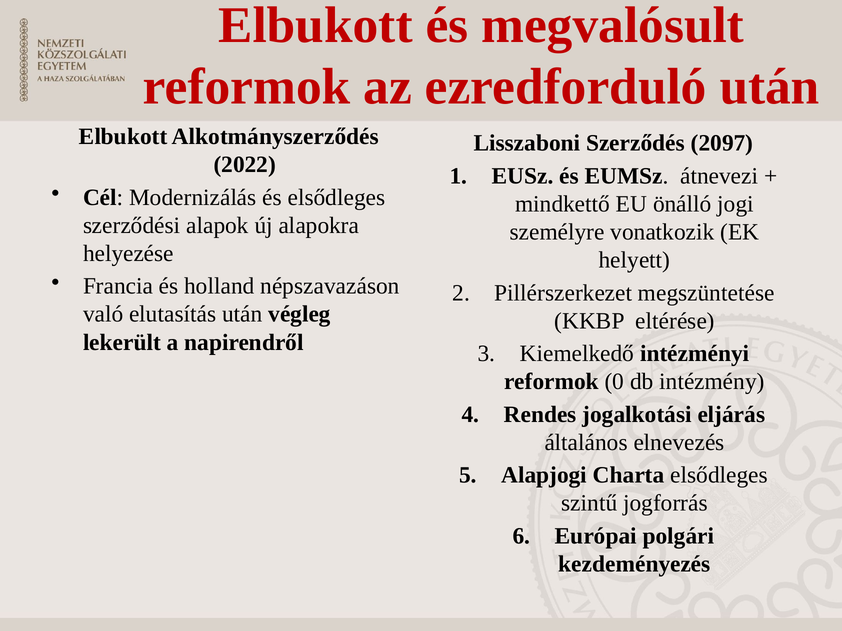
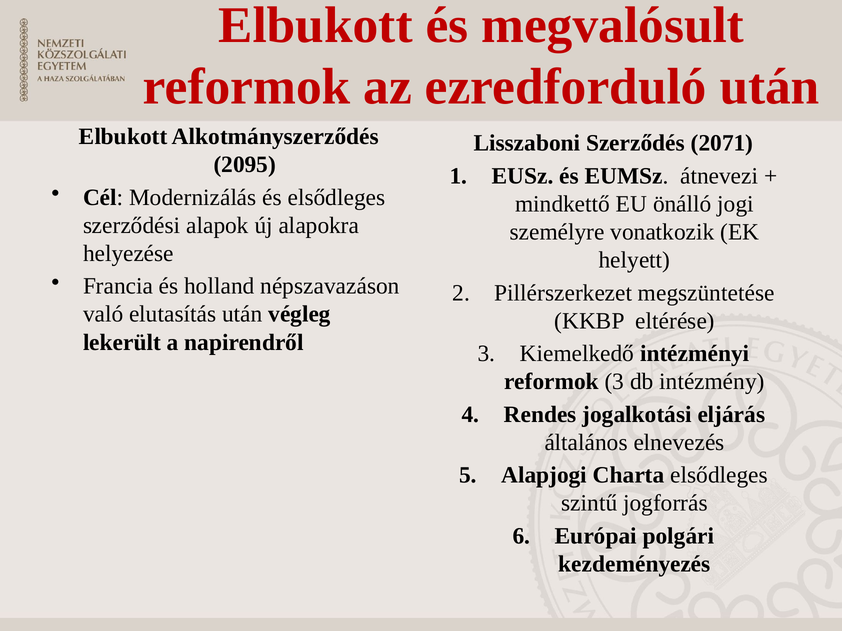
2097: 2097 -> 2071
2022: 2022 -> 2095
reformok 0: 0 -> 3
